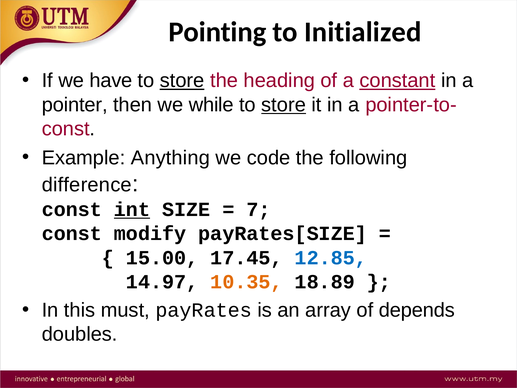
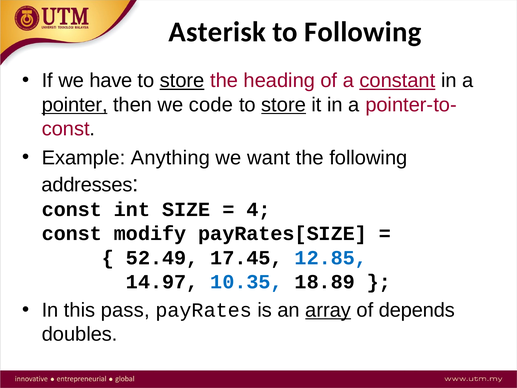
Pointing: Pointing -> Asterisk
to Initialized: Initialized -> Following
pointer underline: none -> present
while: while -> code
code: code -> want
difference: difference -> addresses
int underline: present -> none
7: 7 -> 4
15.00: 15.00 -> 52.49
10.35 colour: orange -> blue
must: must -> pass
array underline: none -> present
